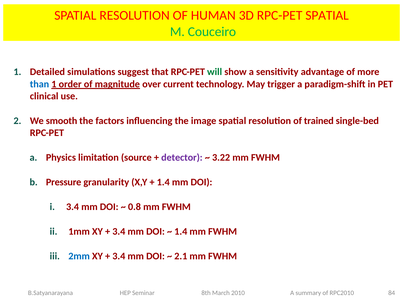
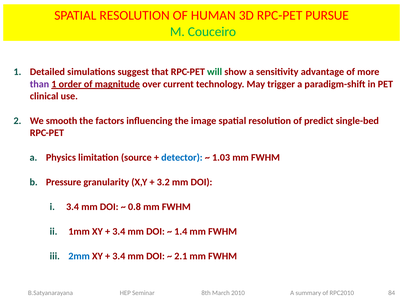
RPC-PET SPATIAL: SPATIAL -> PURSUE
than colour: blue -> purple
trained: trained -> predict
detector colour: purple -> blue
3.22: 3.22 -> 1.03
1.4 at (163, 182): 1.4 -> 3.2
